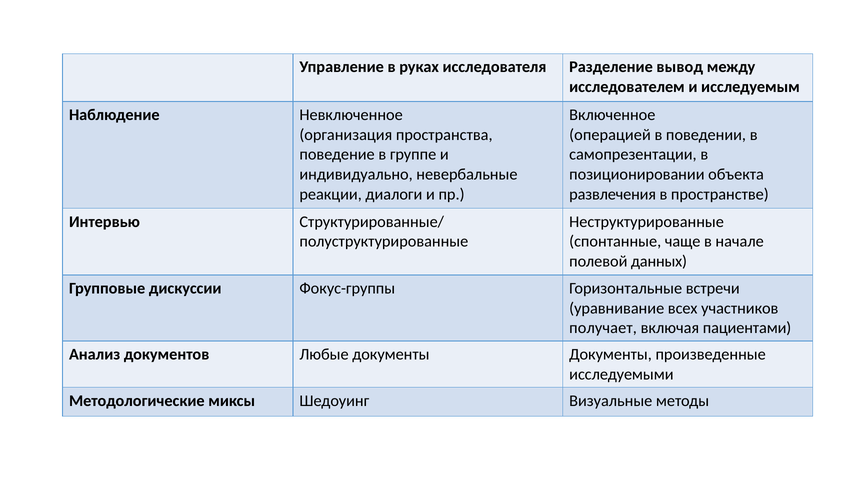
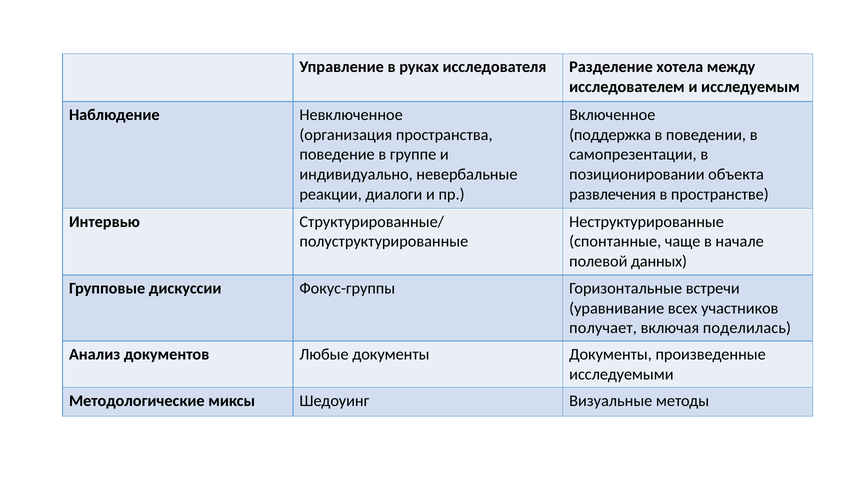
вывод: вывод -> хотела
операцией: операцией -> поддержка
пациентами: пациентами -> поделилась
